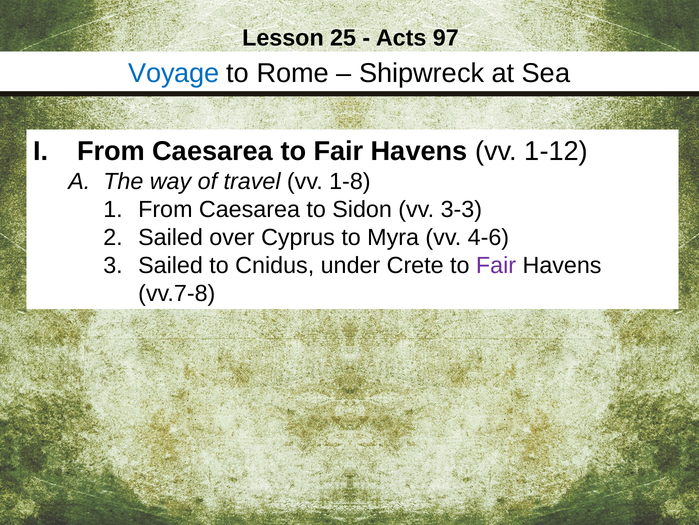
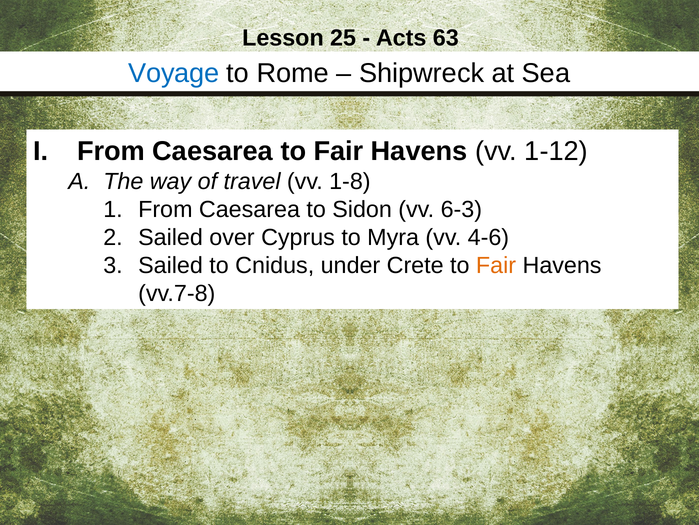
97: 97 -> 63
3-3: 3-3 -> 6-3
Fair at (496, 265) colour: purple -> orange
